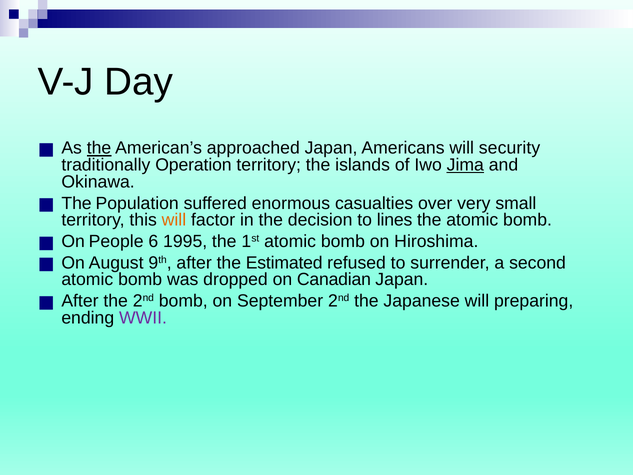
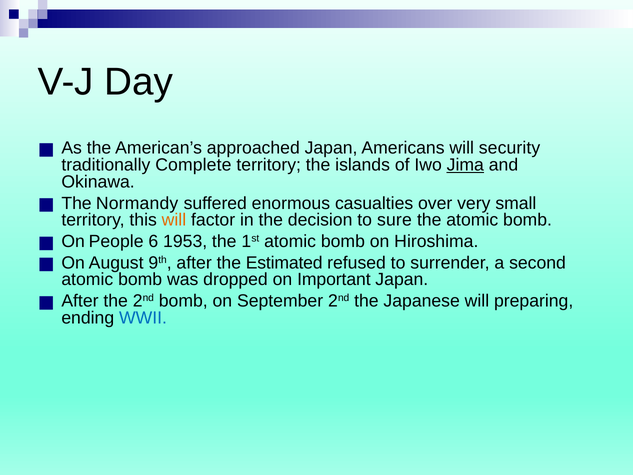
the at (99, 148) underline: present -> none
Operation: Operation -> Complete
Population: Population -> Normandy
lines: lines -> sure
1995: 1995 -> 1953
Canadian: Canadian -> Important
WWII colour: purple -> blue
